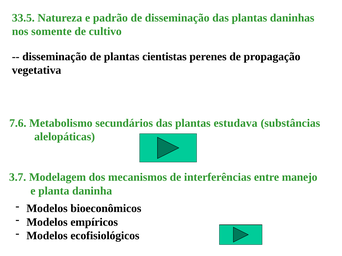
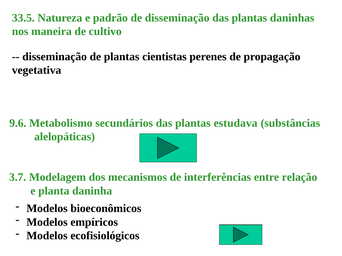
somente: somente -> maneira
7.6: 7.6 -> 9.6
manejo: manejo -> relação
